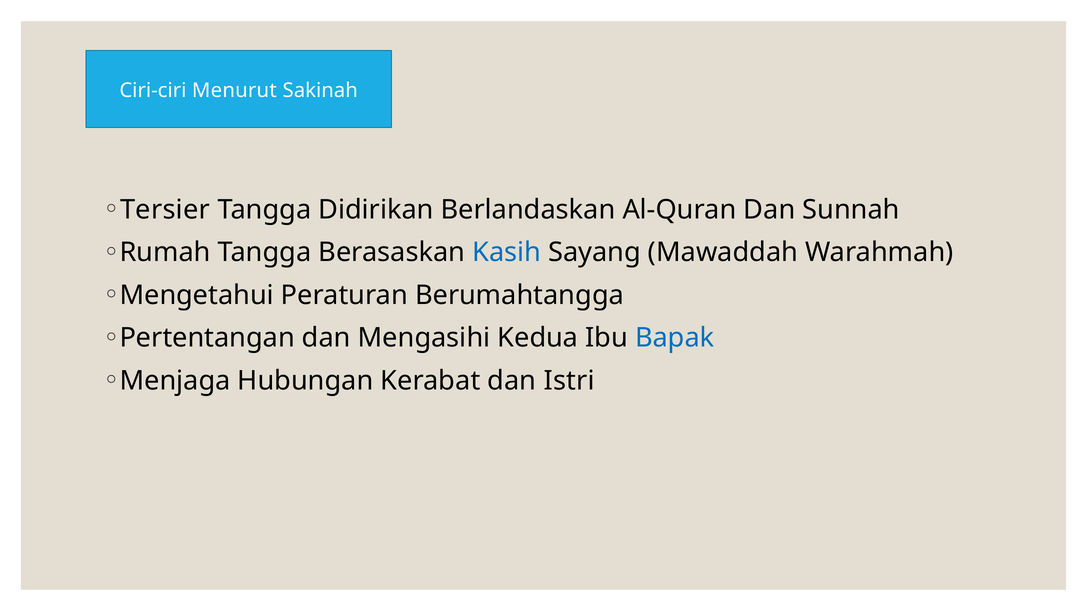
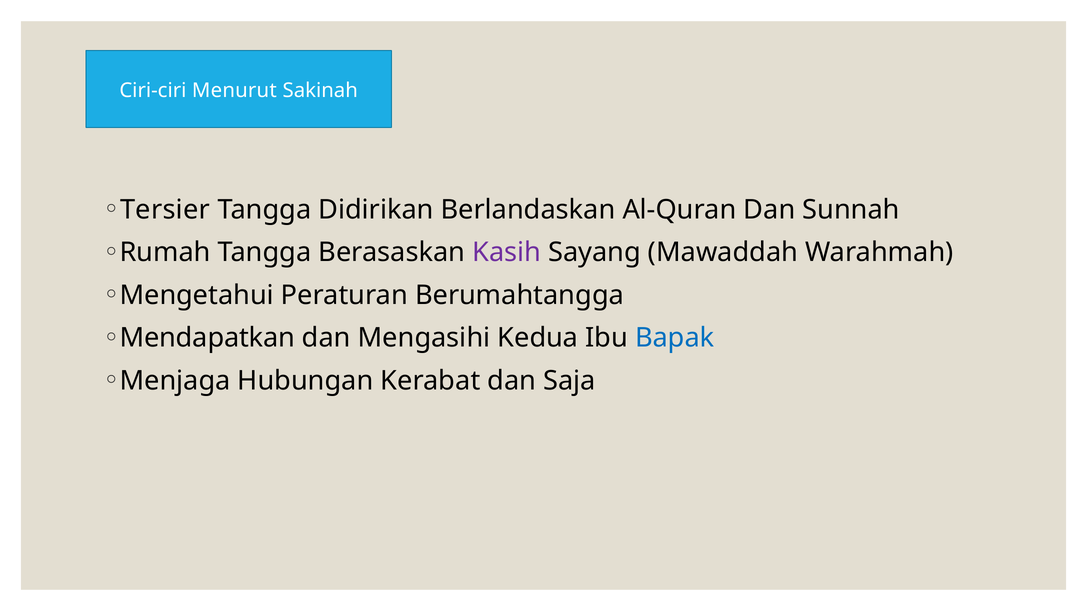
Kasih colour: blue -> purple
Pertentangan: Pertentangan -> Mendapatkan
Istri: Istri -> Saja
